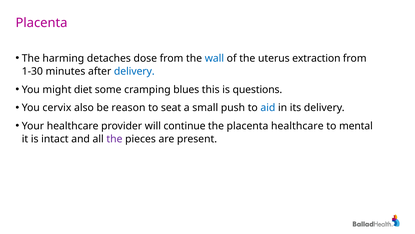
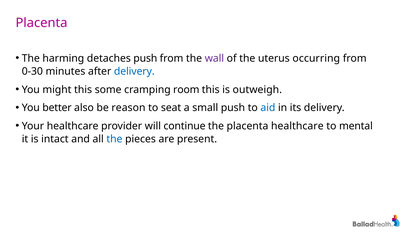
detaches dose: dose -> push
wall colour: blue -> purple
extraction: extraction -> occurring
1-30: 1-30 -> 0-30
might diet: diet -> this
blues: blues -> room
questions: questions -> outweigh
cervix: cervix -> better
the at (114, 139) colour: purple -> blue
